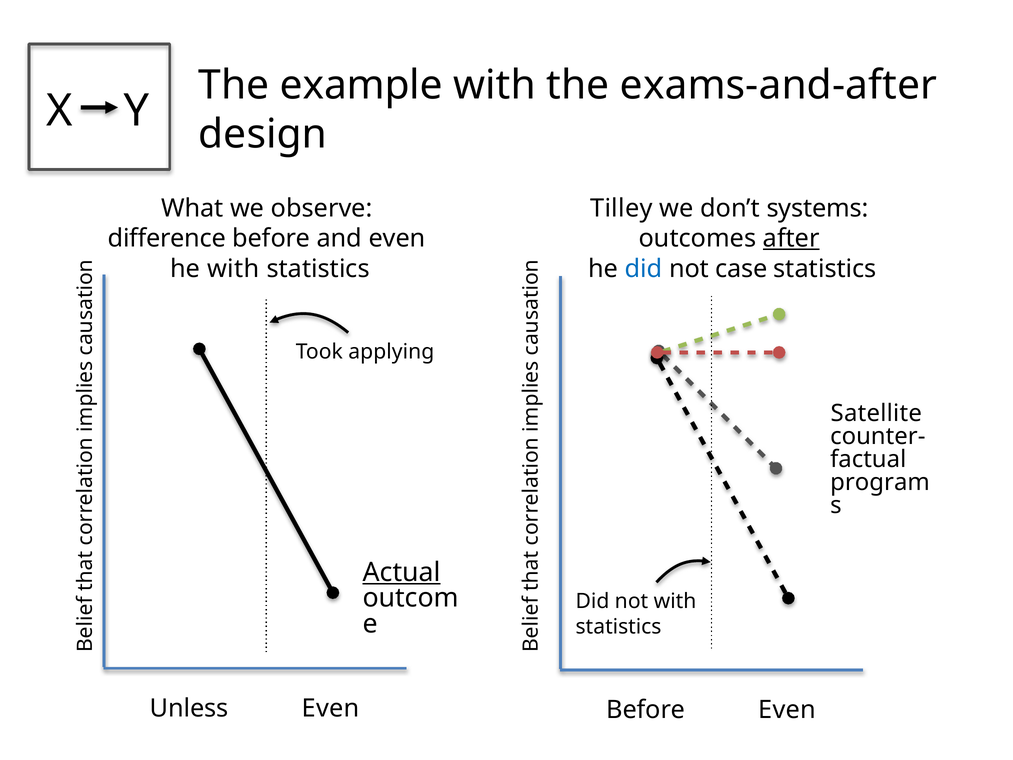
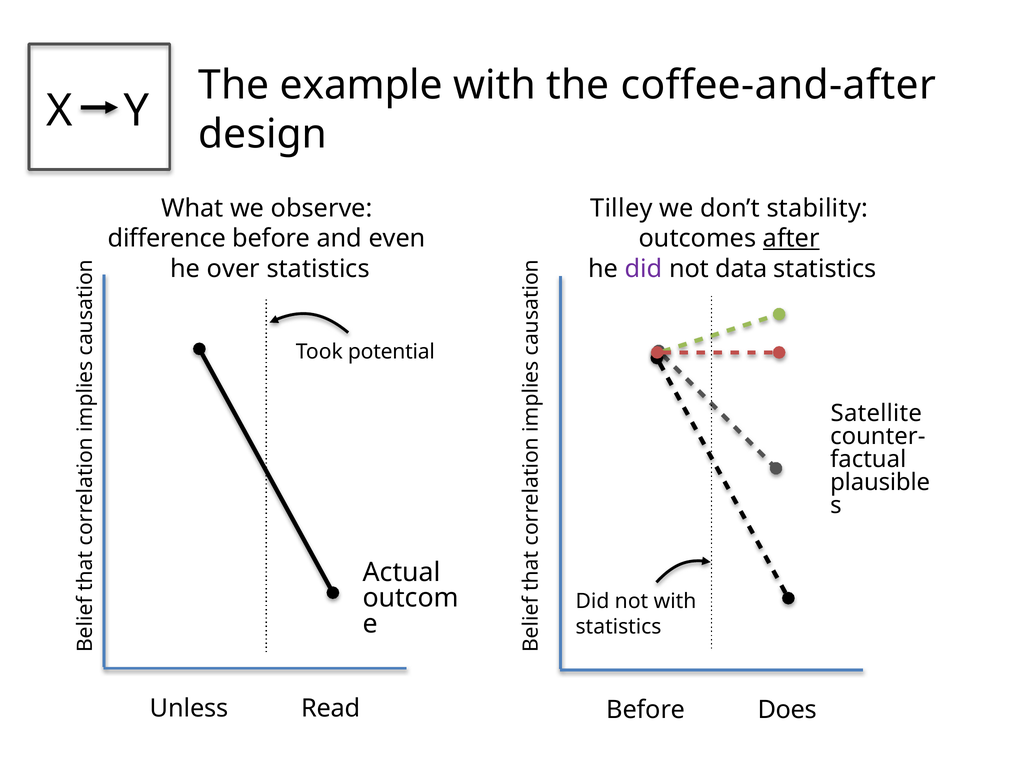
exams-and-after: exams-and-after -> coffee-and-after
systems: systems -> stability
he with: with -> over
did at (644, 269) colour: blue -> purple
case: case -> data
applying: applying -> potential
program: program -> plausible
Actual underline: present -> none
Even at (331, 708): Even -> Read
Even at (787, 710): Even -> Does
